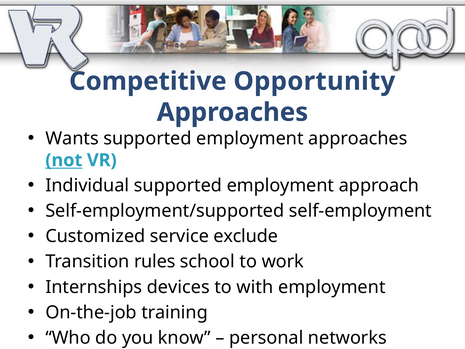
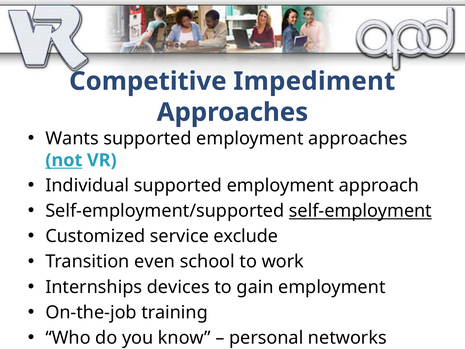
Opportunity: Opportunity -> Impediment
self-employment underline: none -> present
rules: rules -> even
with: with -> gain
